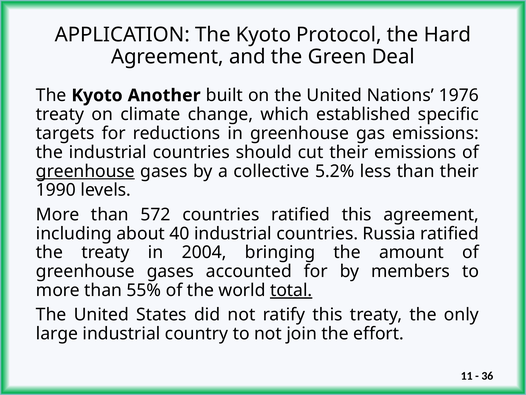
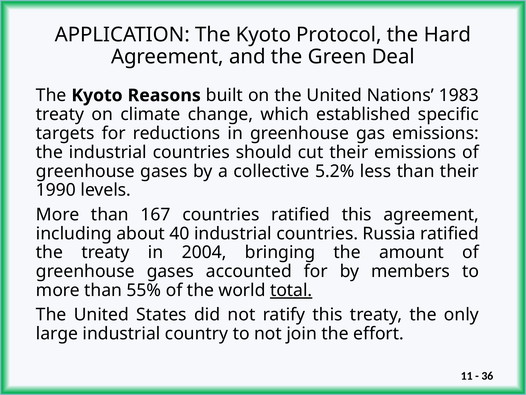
Another: Another -> Reasons
1976: 1976 -> 1983
greenhouse at (85, 171) underline: present -> none
572: 572 -> 167
